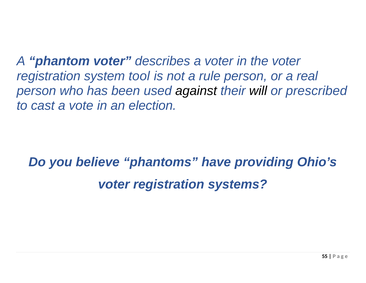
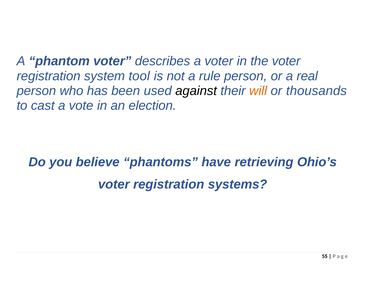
will colour: black -> orange
prescribed: prescribed -> thousands
providing: providing -> retrieving
